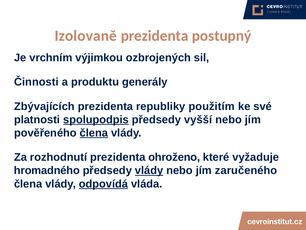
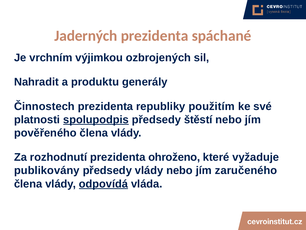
Izolovaně: Izolovaně -> Jaderných
postupný: postupný -> spáchané
Činnosti: Činnosti -> Nahradit
Zbývajících: Zbývajících -> Činnostech
vyšší: vyšší -> štěstí
člena at (94, 133) underline: present -> none
hromadného: hromadného -> publikovány
vlády at (149, 170) underline: present -> none
